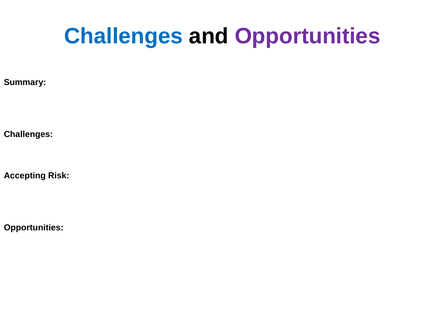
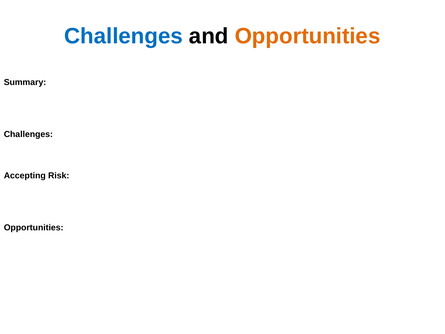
Opportunities at (308, 36) colour: purple -> orange
